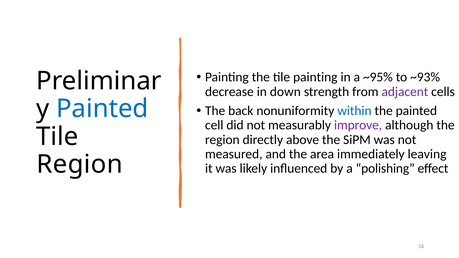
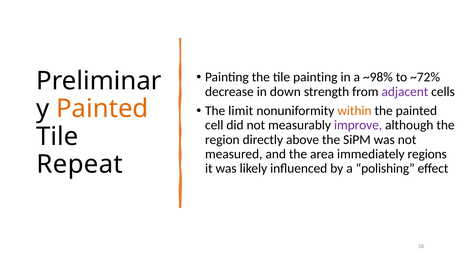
~95%: ~95% -> ~98%
~93%: ~93% -> ~72%
Painted at (102, 109) colour: blue -> orange
back: back -> limit
within colour: blue -> orange
leaving: leaving -> regions
Region at (80, 165): Region -> Repeat
